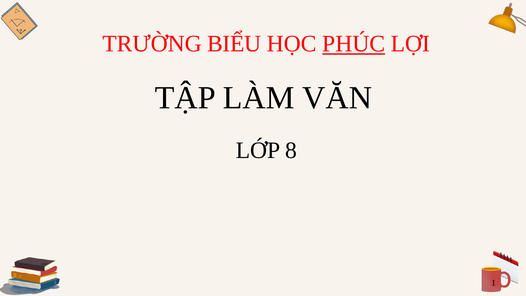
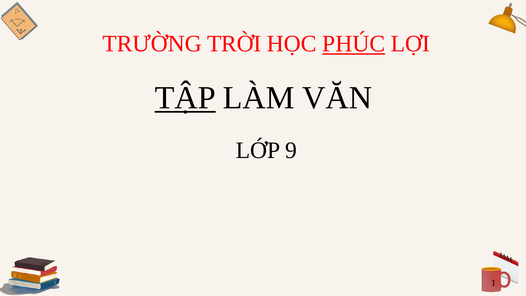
BIỂU: BIỂU -> TRỜI
TẬP underline: none -> present
8: 8 -> 9
